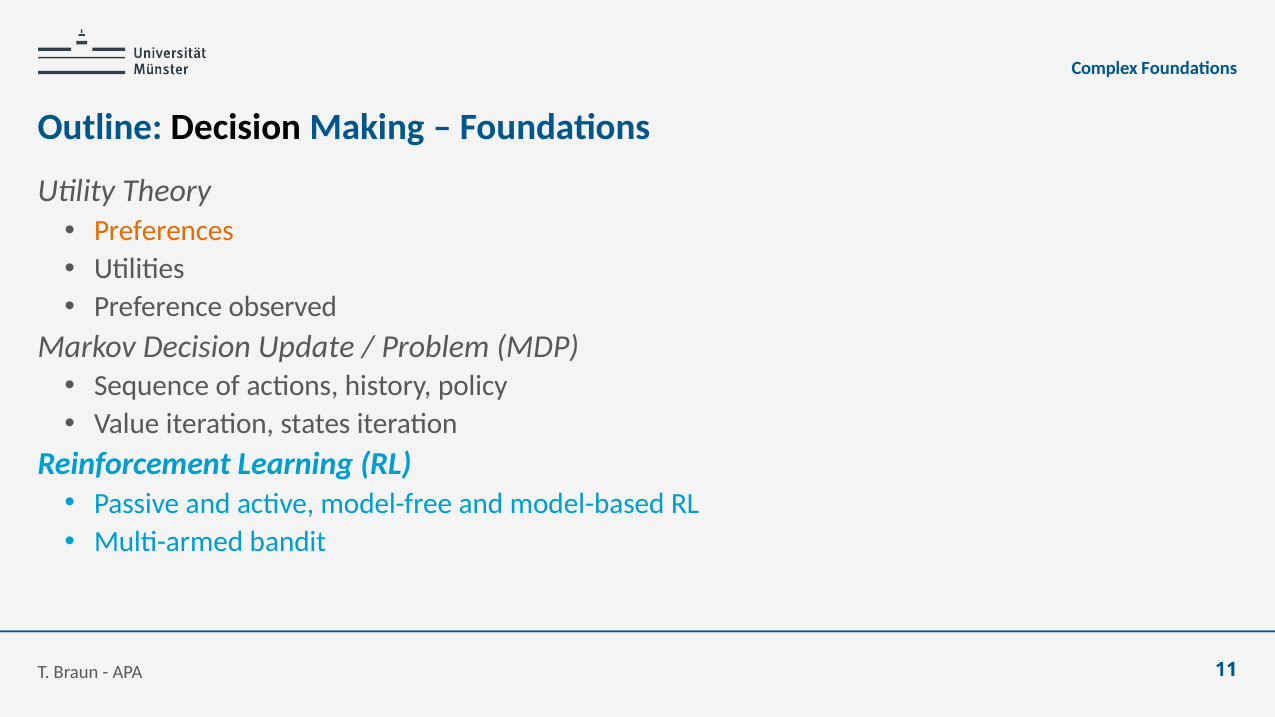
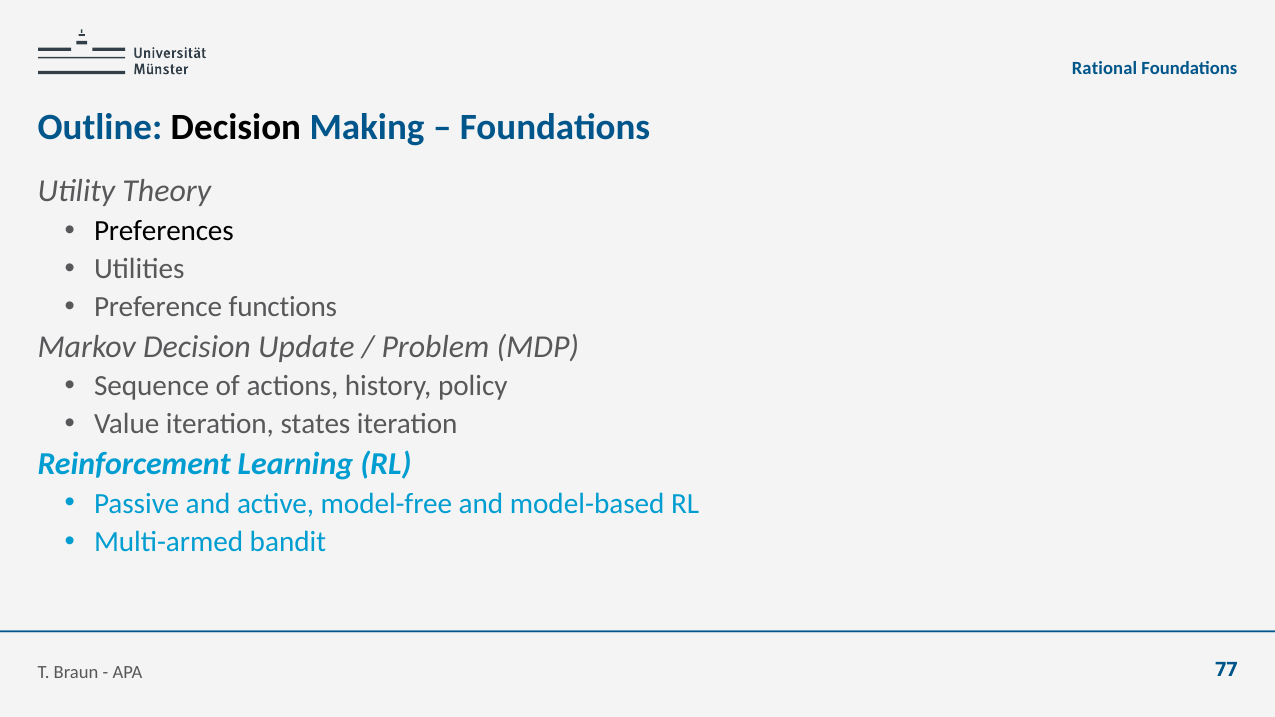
Complex: Complex -> Rational
Preferences colour: orange -> black
observed: observed -> functions
11: 11 -> 77
